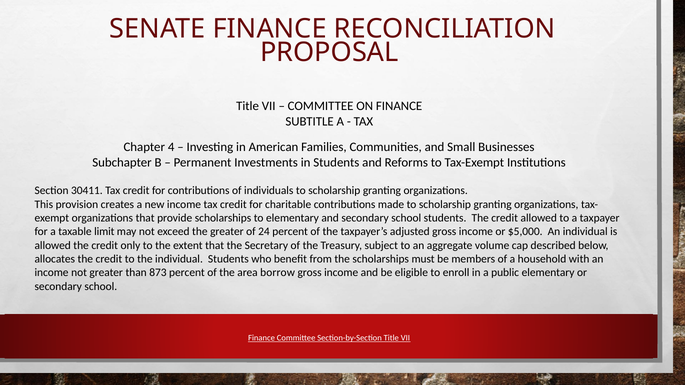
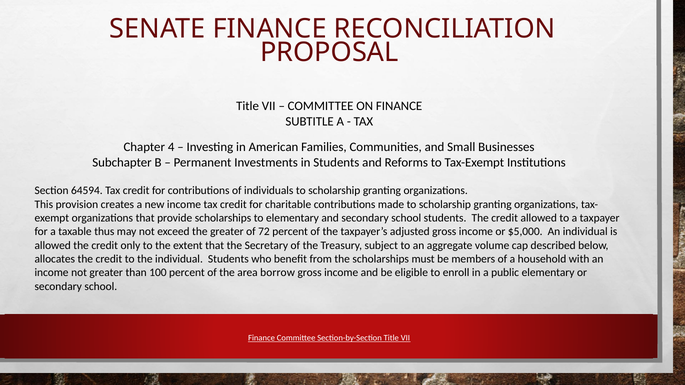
30411: 30411 -> 64594
limit: limit -> thus
24: 24 -> 72
873: 873 -> 100
